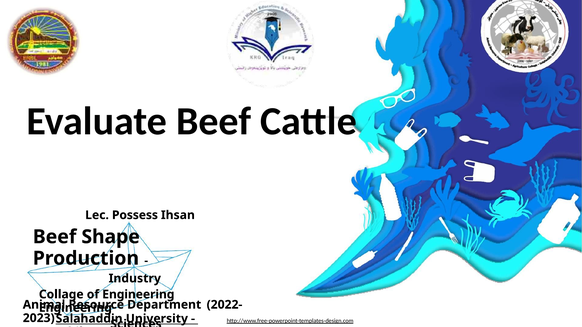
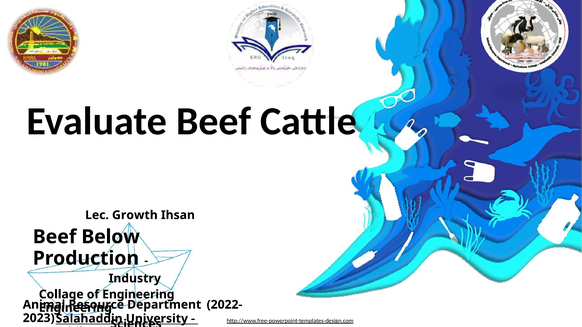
Possess: Possess -> Growth
Shape: Shape -> Below
